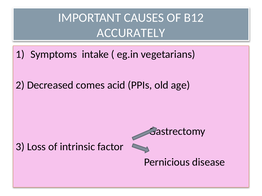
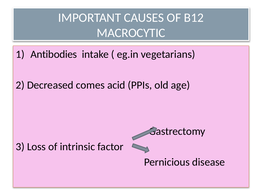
ACCURATELY: ACCURATELY -> MACROCYTIC
Symptoms: Symptoms -> Antibodies
